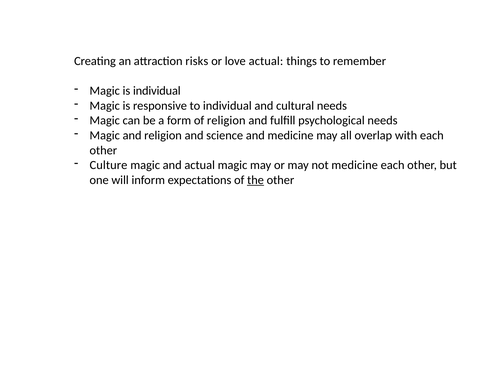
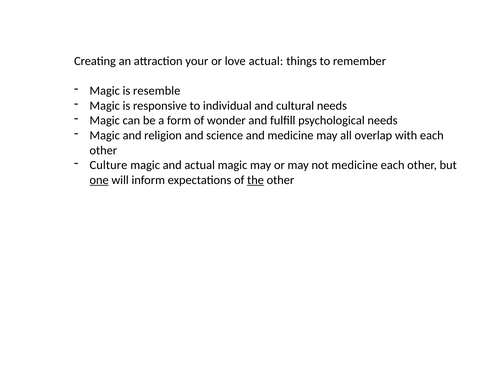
risks: risks -> your
is individual: individual -> resemble
of religion: religion -> wonder
one underline: none -> present
